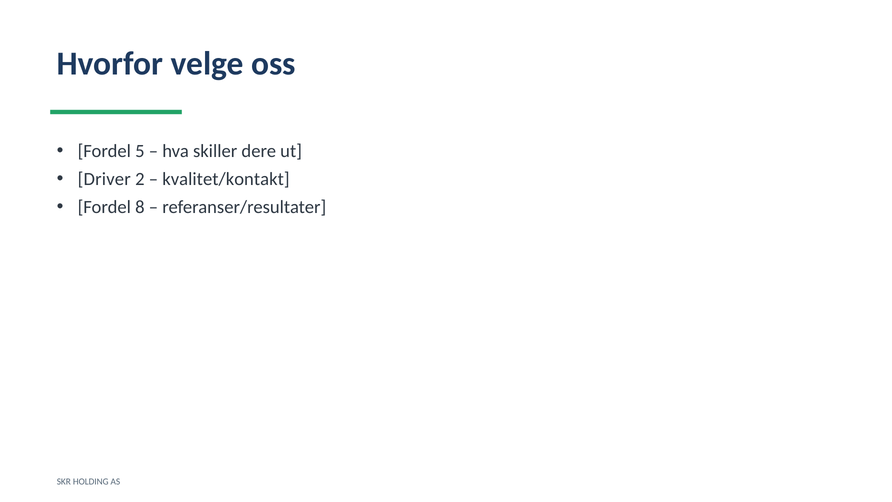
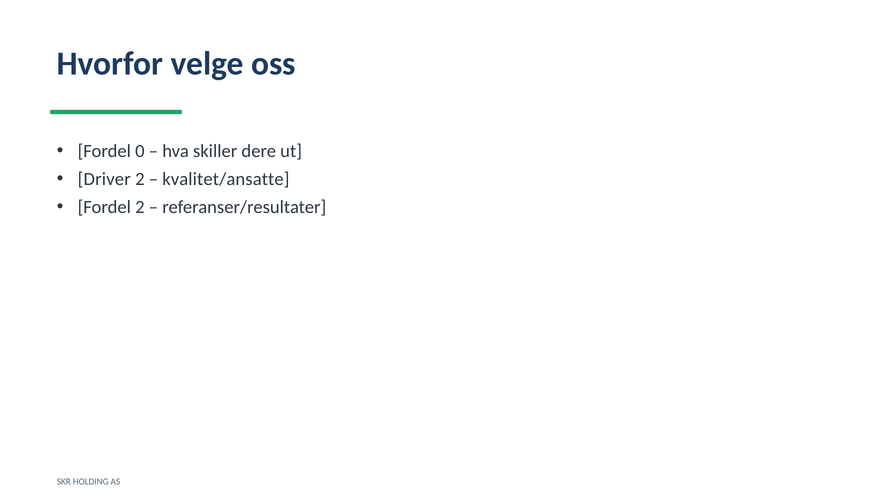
5: 5 -> 0
kvalitet/kontakt: kvalitet/kontakt -> kvalitet/ansatte
Fordel 8: 8 -> 2
